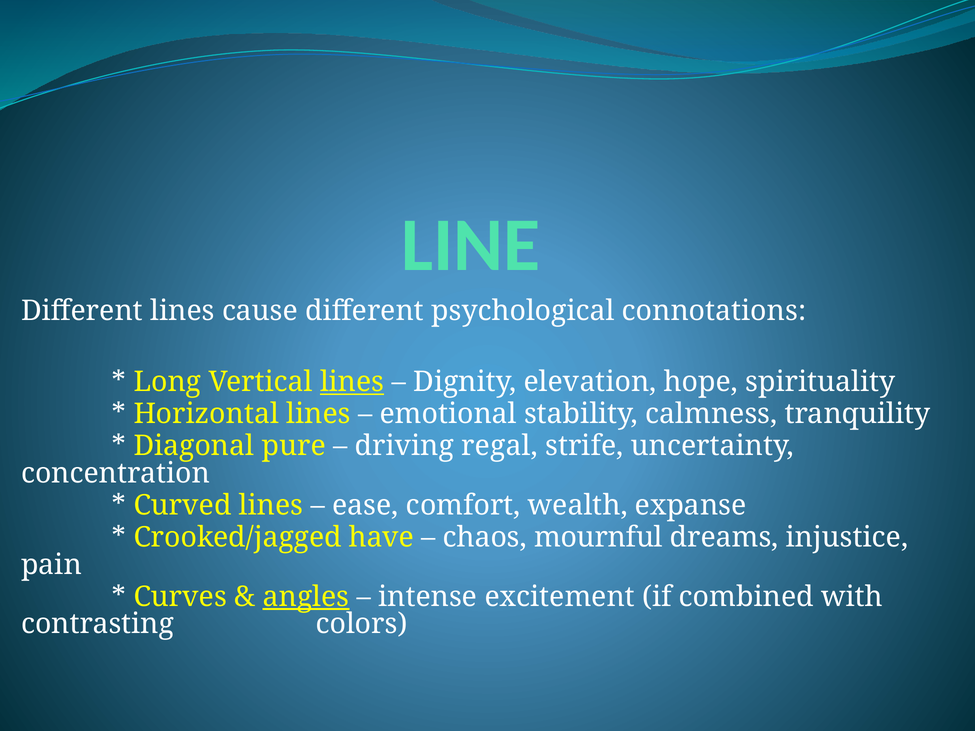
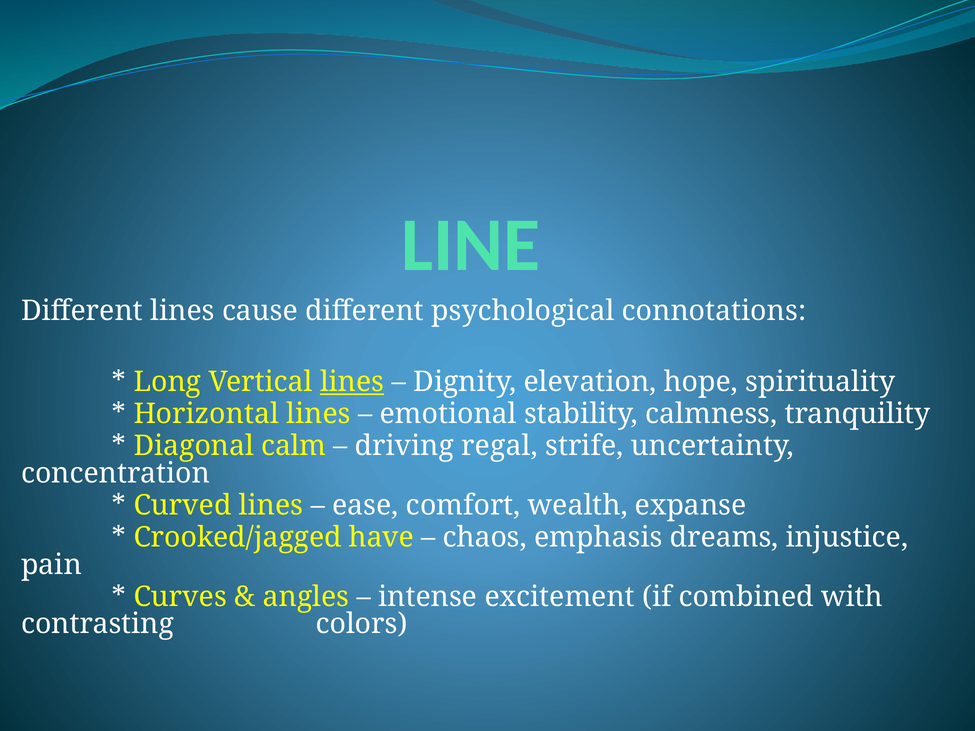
pure: pure -> calm
mournful: mournful -> emphasis
angles underline: present -> none
